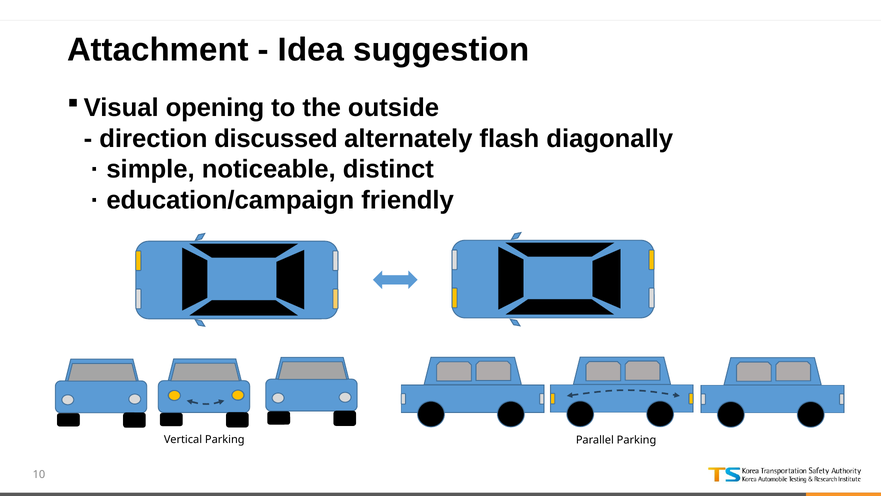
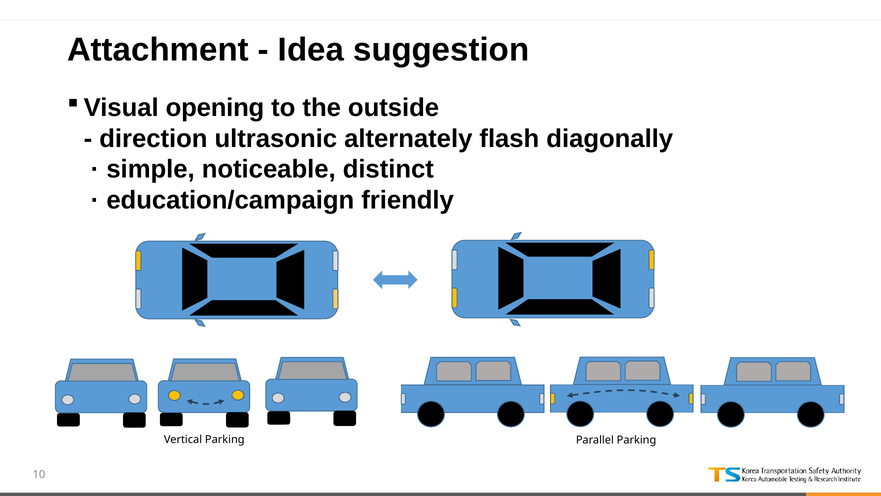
discussed: discussed -> ultrasonic
